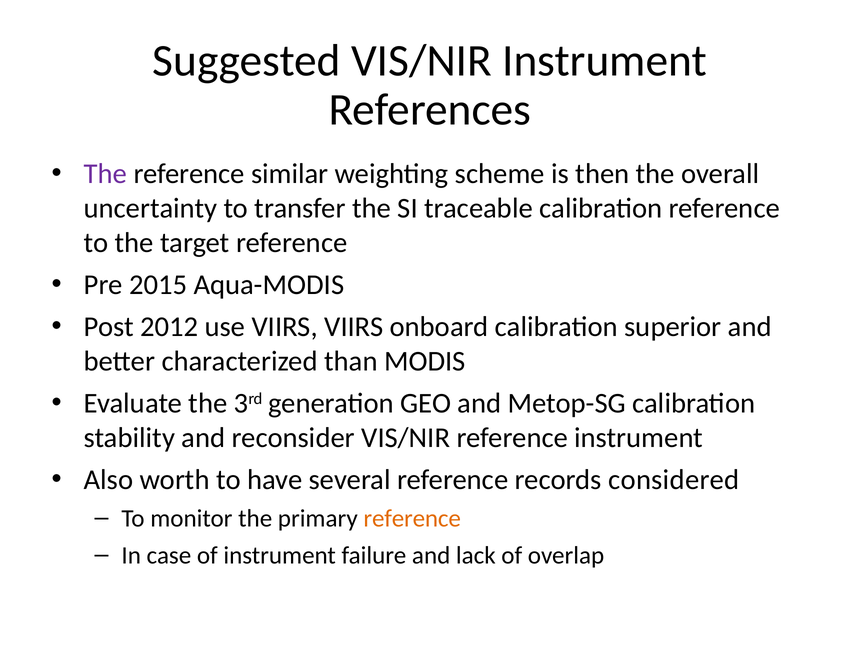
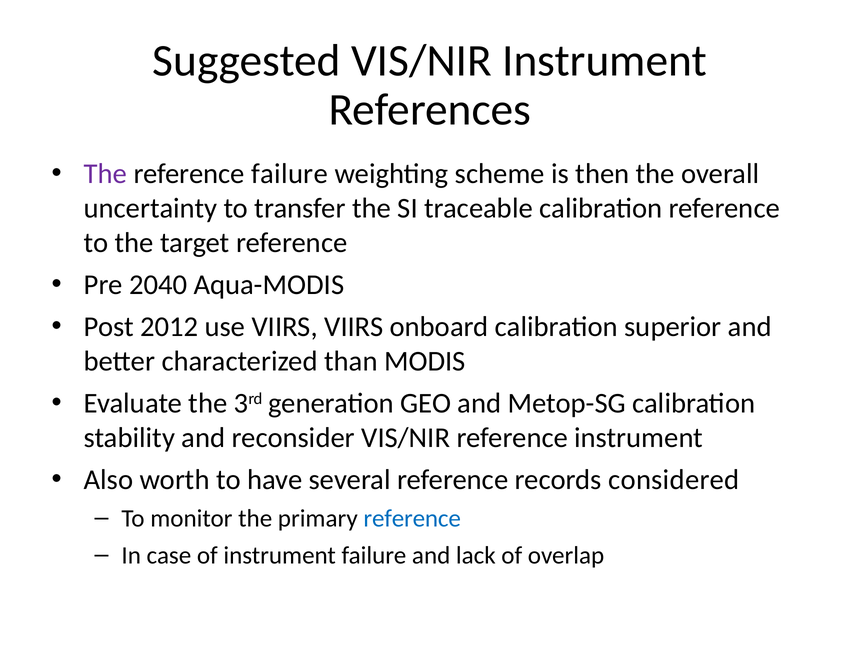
reference similar: similar -> failure
2015: 2015 -> 2040
reference at (412, 519) colour: orange -> blue
